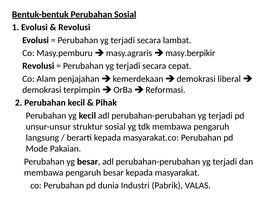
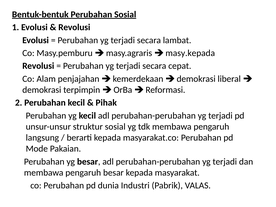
masy.berpikir: masy.berpikir -> masy.kepada
